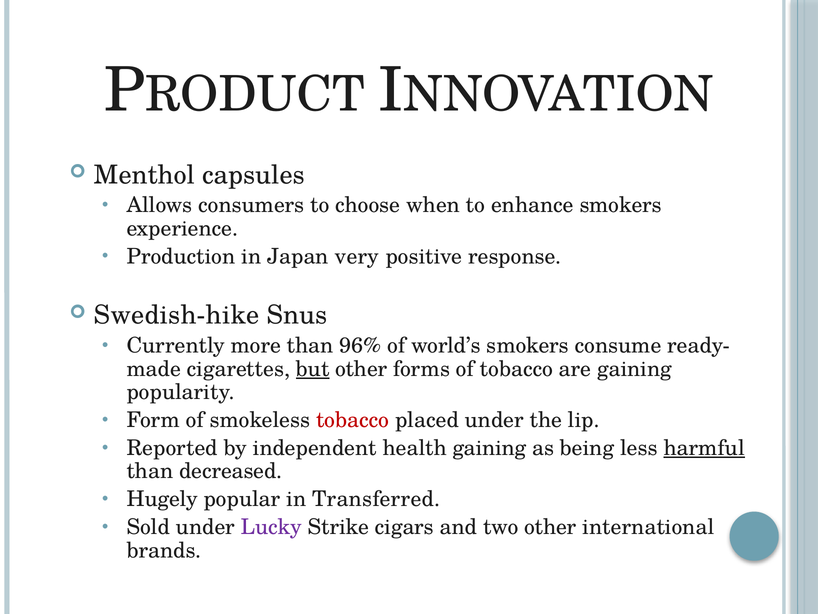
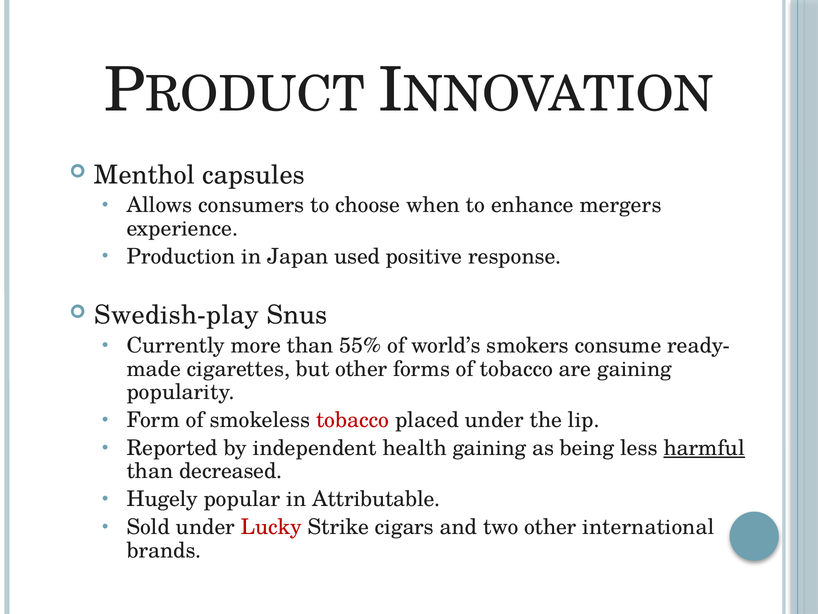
enhance smokers: smokers -> mergers
very: very -> used
Swedish-hike: Swedish-hike -> Swedish-play
96%: 96% -> 55%
but underline: present -> none
Transferred: Transferred -> Attributable
Lucky colour: purple -> red
